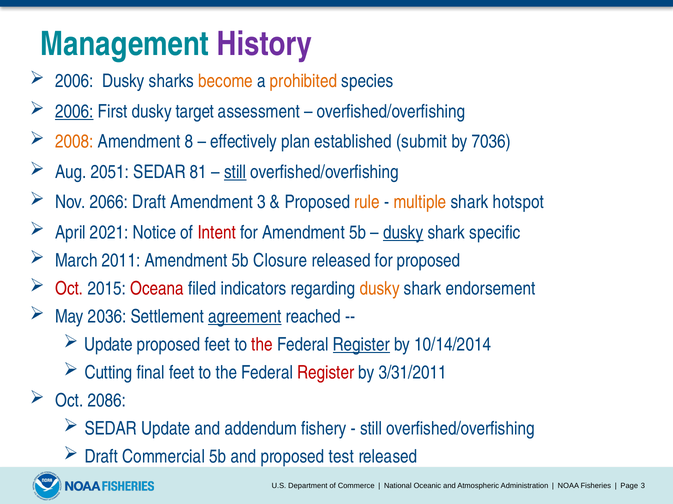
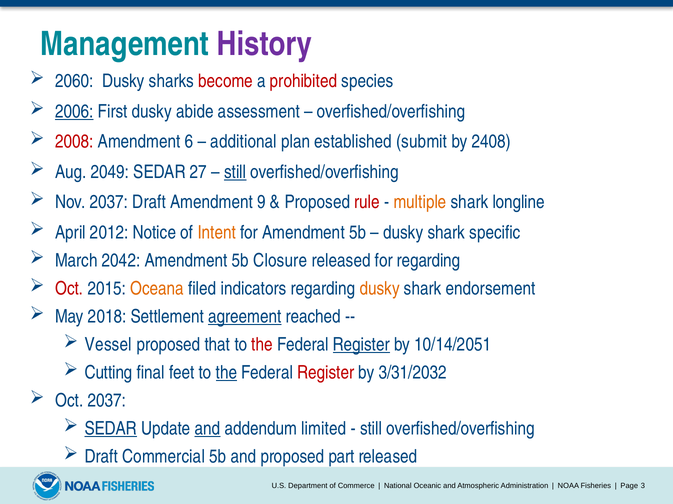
2006 at (74, 81): 2006 -> 2060
become colour: orange -> red
prohibited colour: orange -> red
target: target -> abide
2008 colour: orange -> red
8: 8 -> 6
effectively: effectively -> additional
7036: 7036 -> 2408
2051: 2051 -> 2049
81: 81 -> 27
Nov 2066: 2066 -> 2037
Amendment 3: 3 -> 9
rule colour: orange -> red
hotspot: hotspot -> longline
2021: 2021 -> 2012
Intent colour: red -> orange
dusky at (403, 233) underline: present -> none
2011: 2011 -> 2042
for proposed: proposed -> regarding
Oceana colour: red -> orange
2036: 2036 -> 2018
Update at (109, 345): Update -> Vessel
proposed feet: feet -> that
10/14/2014: 10/14/2014 -> 10/14/2051
the at (226, 373) underline: none -> present
3/31/2011: 3/31/2011 -> 3/31/2032
Oct 2086: 2086 -> 2037
SEDAR at (111, 429) underline: none -> present
and at (207, 429) underline: none -> present
fishery: fishery -> limited
test: test -> part
